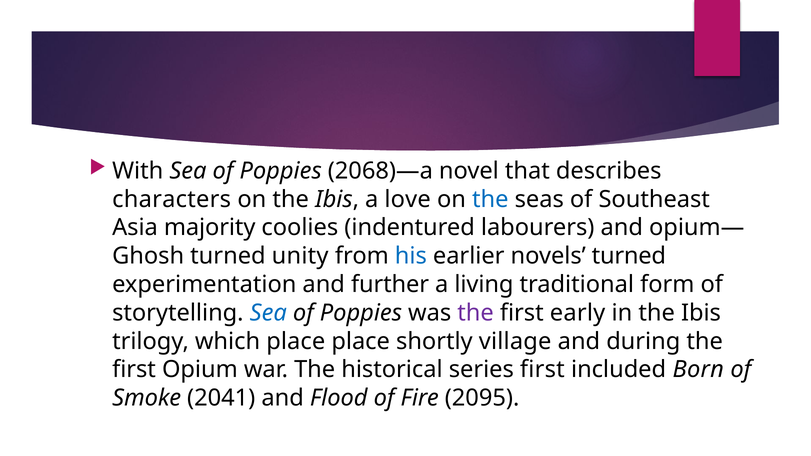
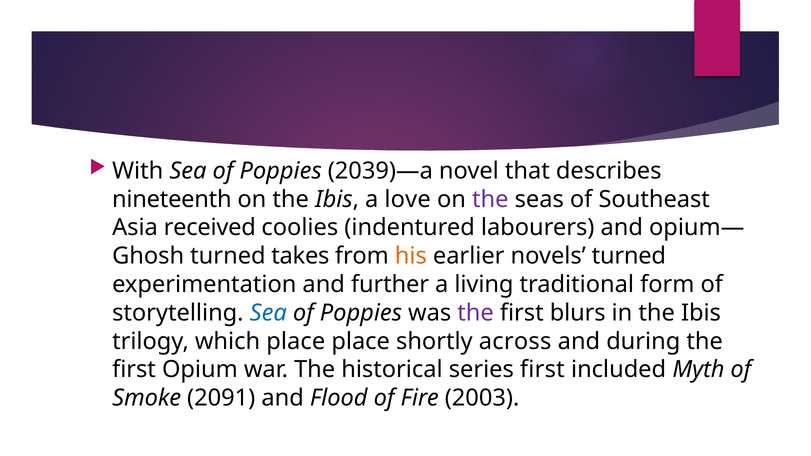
2068)—a: 2068)—a -> 2039)—a
characters: characters -> nineteenth
the at (490, 199) colour: blue -> purple
majority: majority -> received
unity: unity -> takes
his colour: blue -> orange
early: early -> blurs
village: village -> across
Born: Born -> Myth
2041: 2041 -> 2091
2095: 2095 -> 2003
